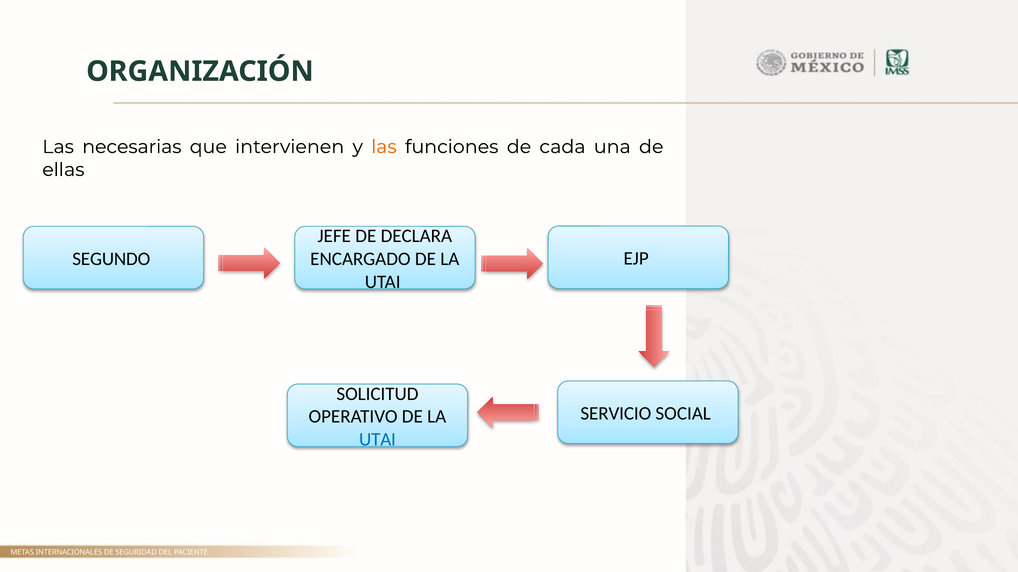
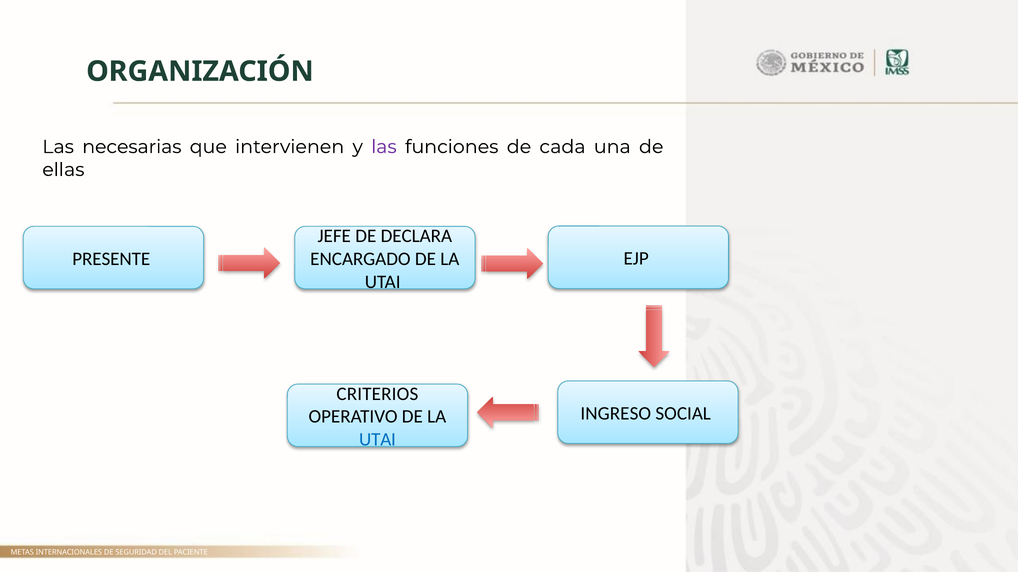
las at (384, 147) colour: orange -> purple
SEGUNDO: SEGUNDO -> PRESENTE
SOLICITUD: SOLICITUD -> CRITERIOS
SERVICIO: SERVICIO -> INGRESO
